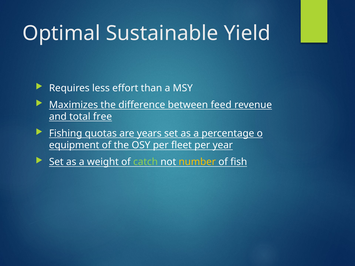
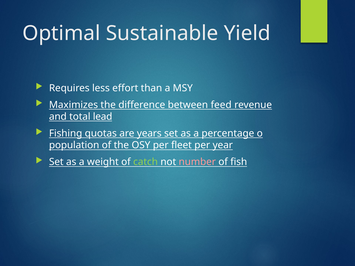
free: free -> lead
equipment: equipment -> population
number colour: yellow -> pink
